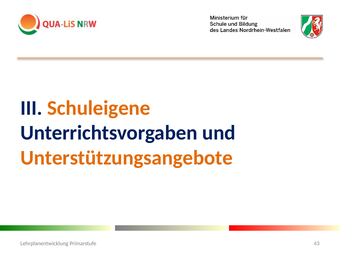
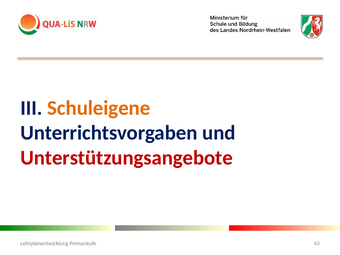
Unterstützungsangebote colour: orange -> red
